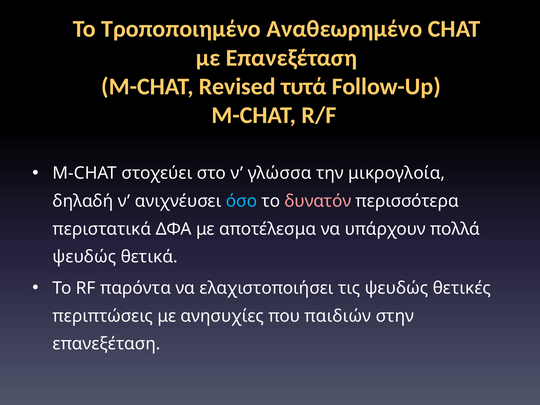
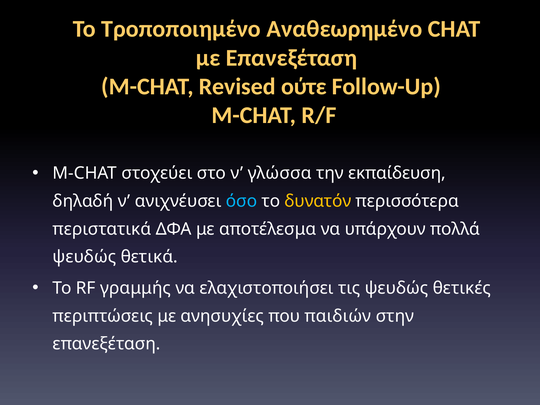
τυτά: τυτά -> ούτε
μικρογλοία: μικρογλοία -> εκπαίδευση
δυνατόν colour: pink -> yellow
παρόντα: παρόντα -> γραμμής
